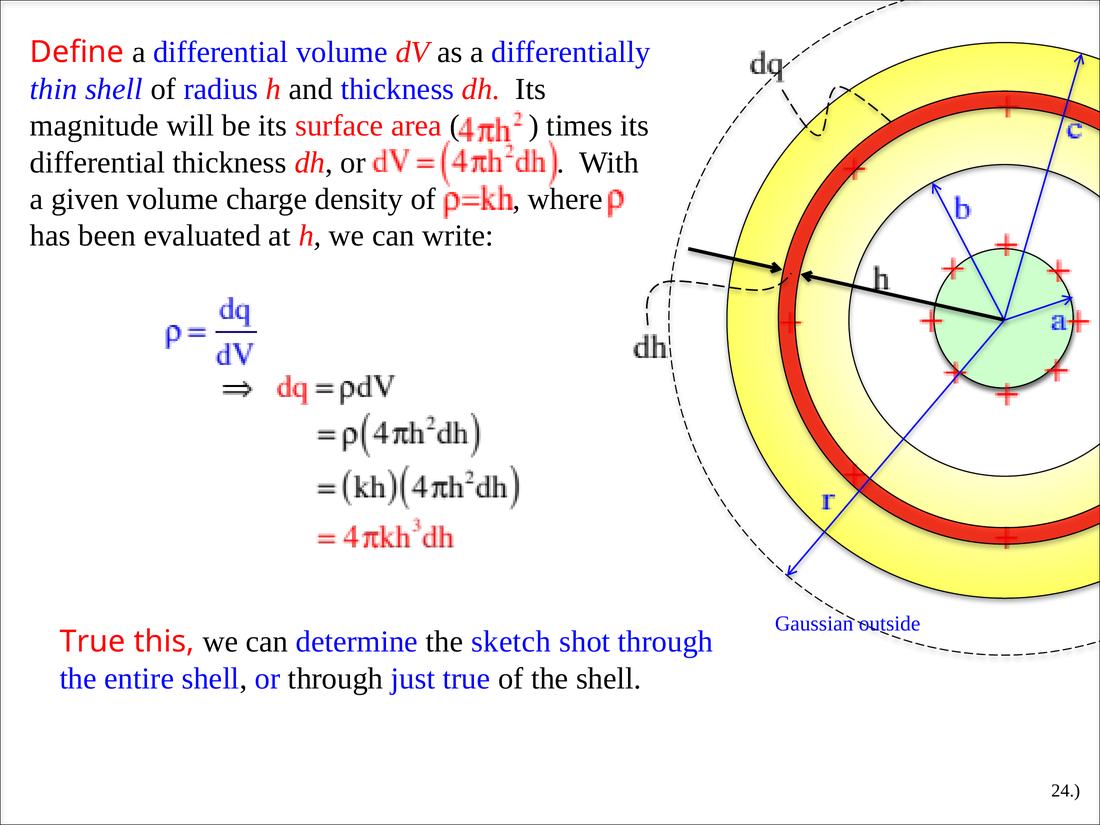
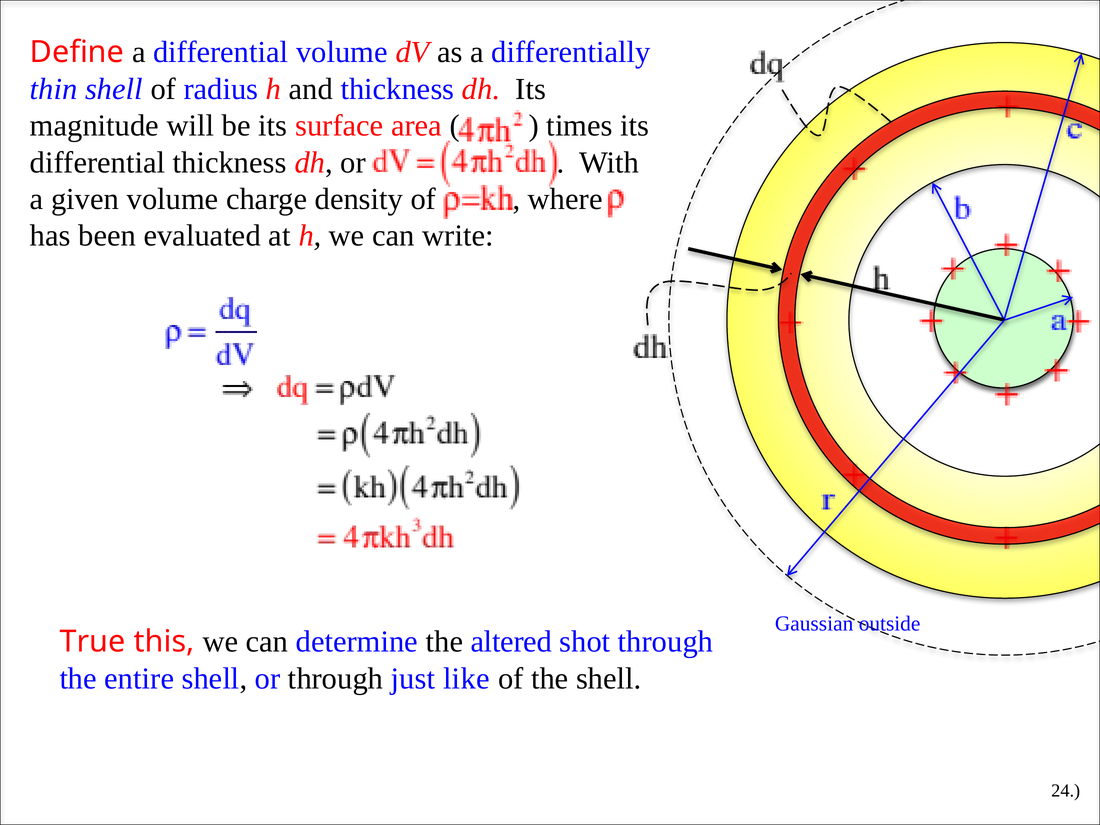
sketch: sketch -> altered
just true: true -> like
